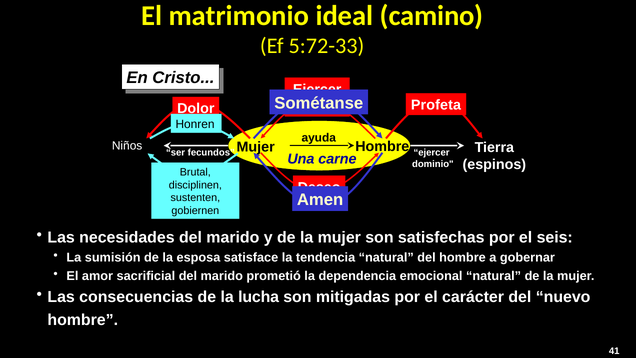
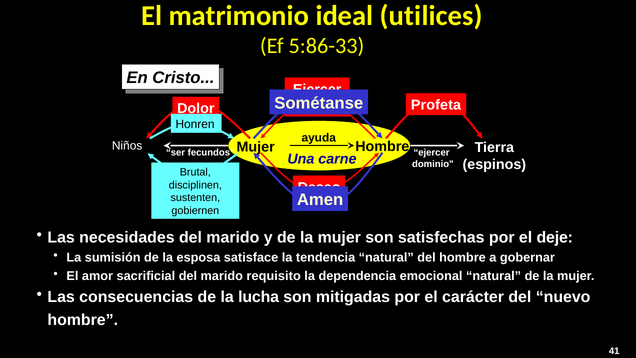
camino: camino -> utilices
5:72-33: 5:72-33 -> 5:86-33
seis: seis -> deje
prometió: prometió -> requisito
